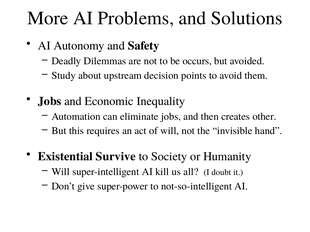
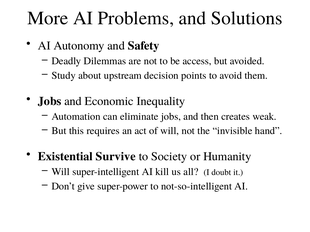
occurs: occurs -> access
other: other -> weak
